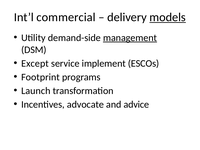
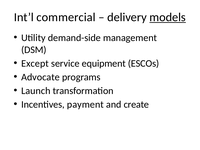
management underline: present -> none
implement: implement -> equipment
Footprint: Footprint -> Advocate
advocate: advocate -> payment
advice: advice -> create
